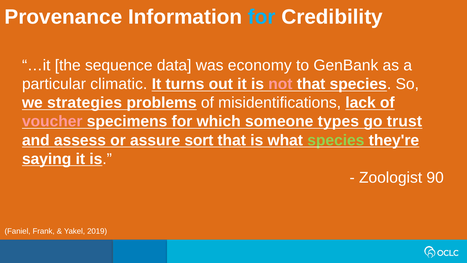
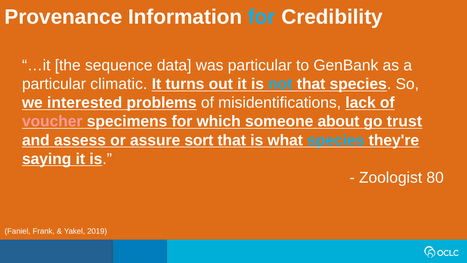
was economy: economy -> particular
not colour: pink -> light blue
strategies: strategies -> interested
types: types -> about
species at (336, 140) colour: light green -> light blue
90: 90 -> 80
